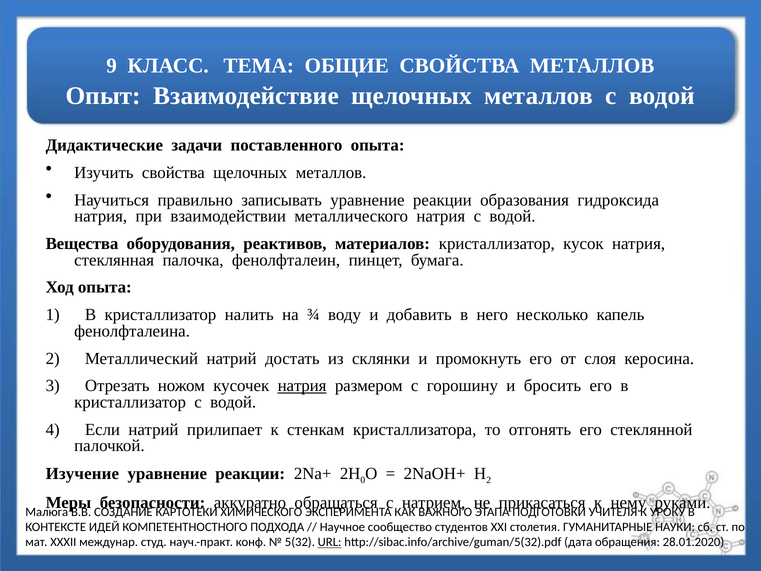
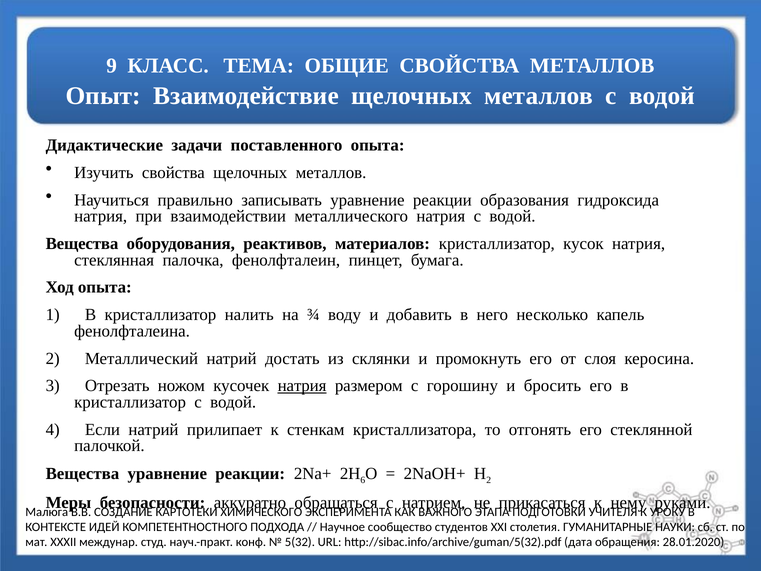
Изучение at (82, 474): Изучение -> Вещества
0: 0 -> 6
URL underline: present -> none
